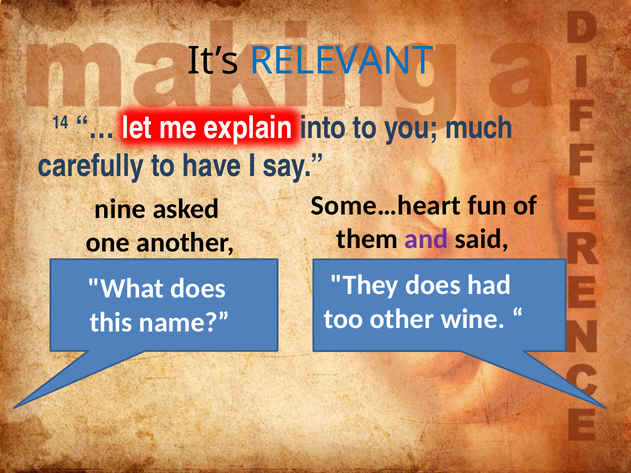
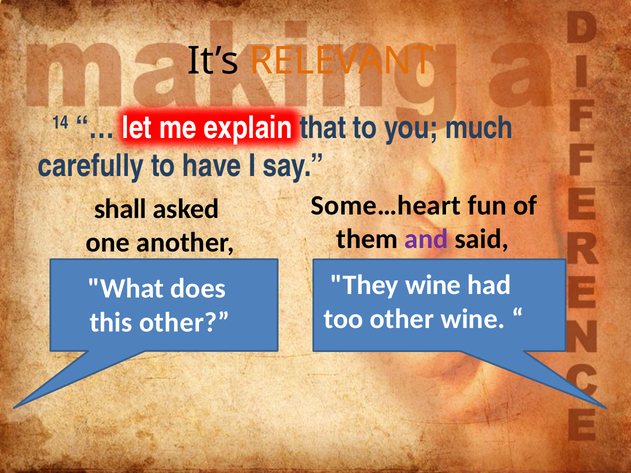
RELEVANT colour: blue -> orange
into: into -> that
nine: nine -> shall
They does: does -> wine
this name: name -> other
